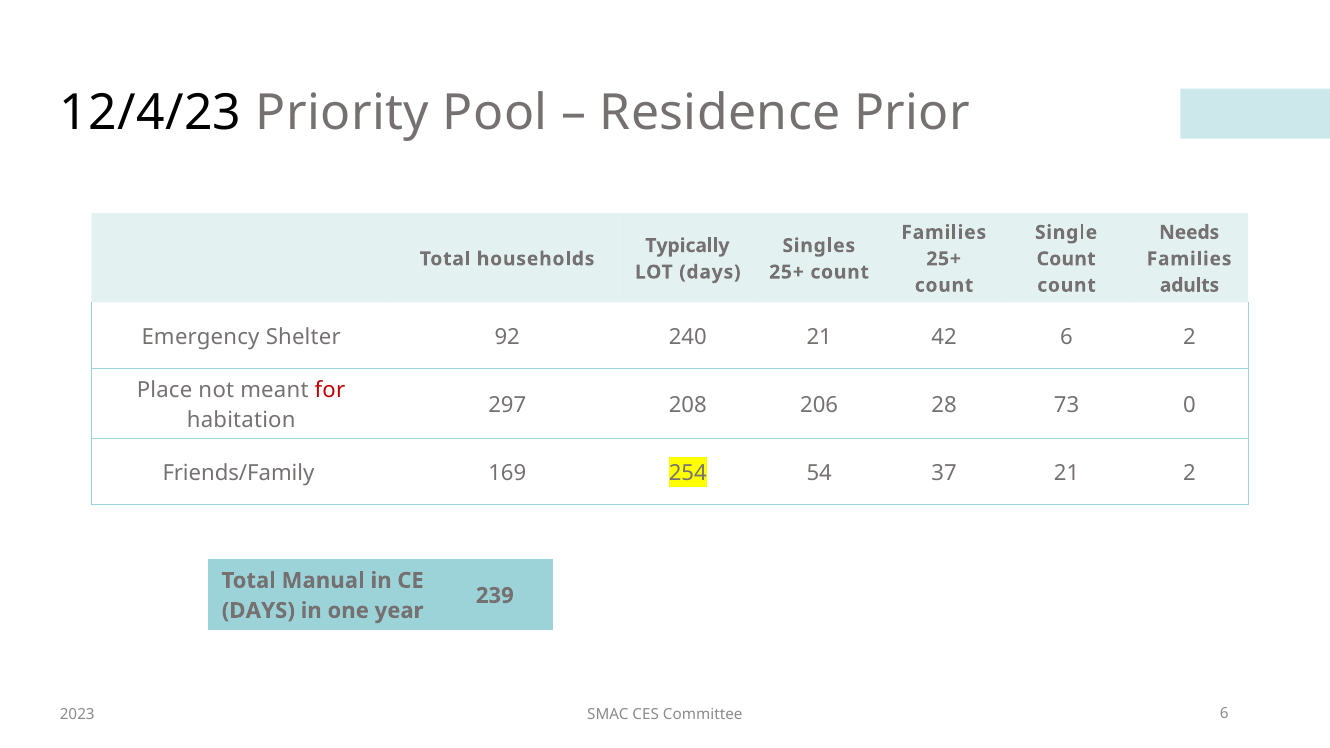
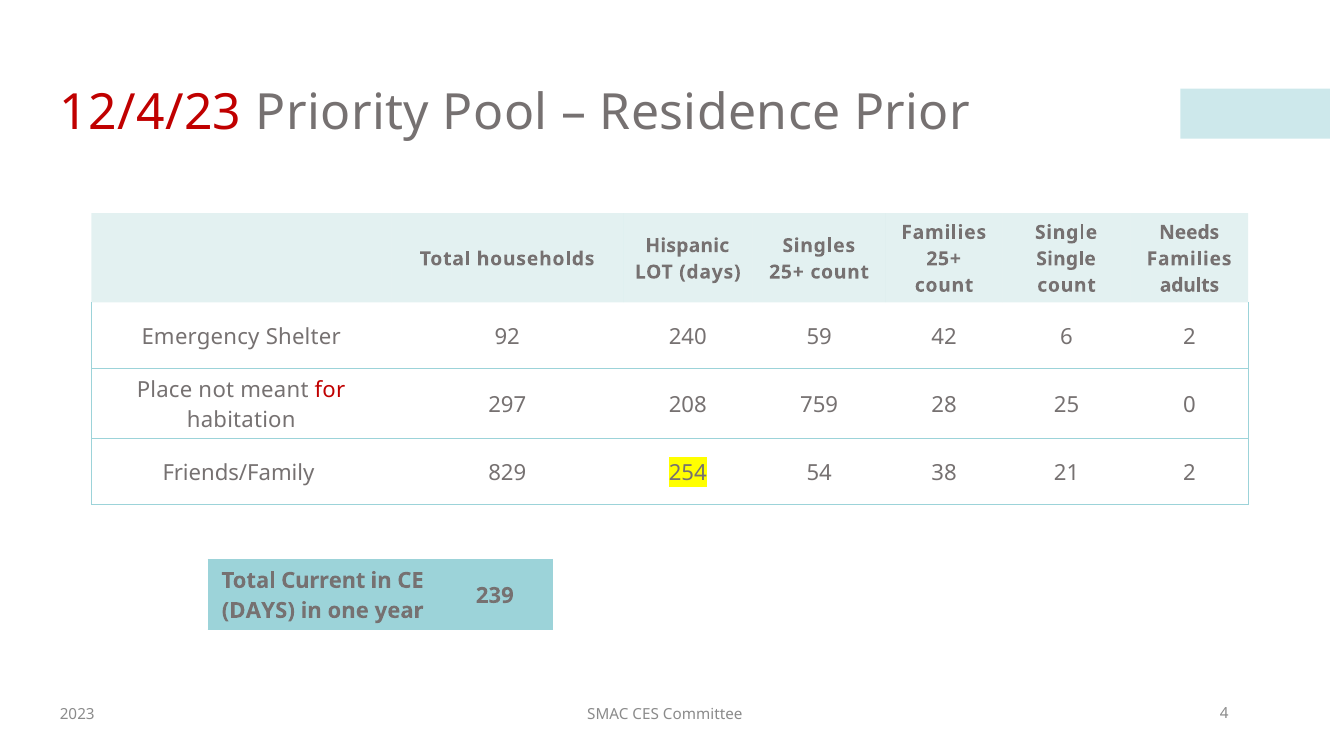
12/4/23 colour: black -> red
Typically: Typically -> Hispanic
Count at (1066, 259): Count -> Single
240 21: 21 -> 59
206: 206 -> 759
73: 73 -> 25
169: 169 -> 829
37: 37 -> 38
Manual: Manual -> Current
Committee 6: 6 -> 4
